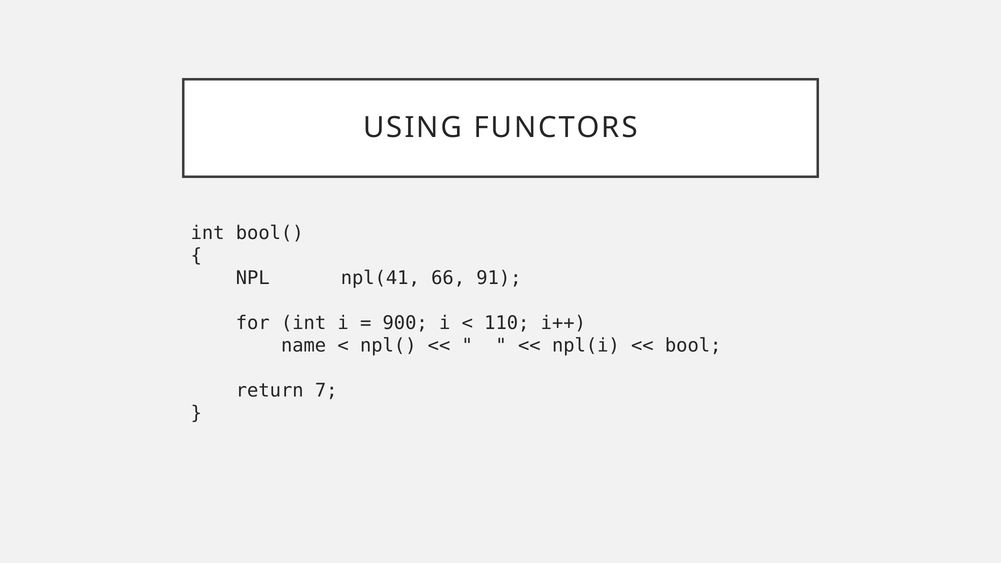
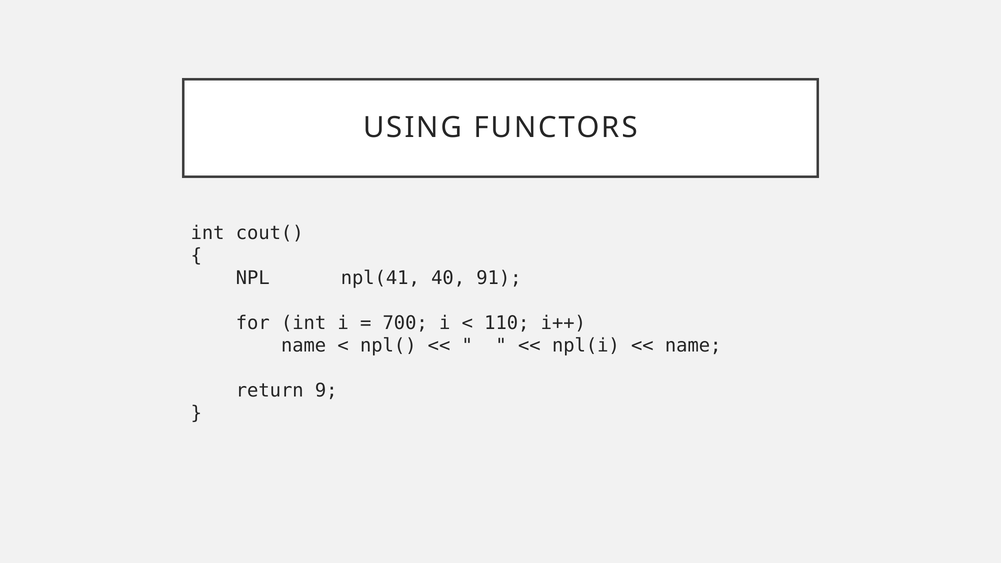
bool(: bool( -> cout(
66: 66 -> 40
900: 900 -> 700
bool at (693, 346): bool -> name
7: 7 -> 9
